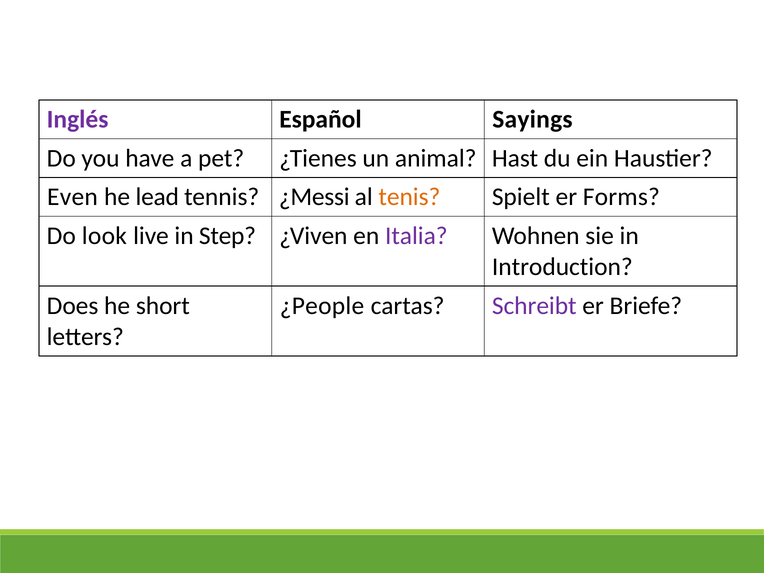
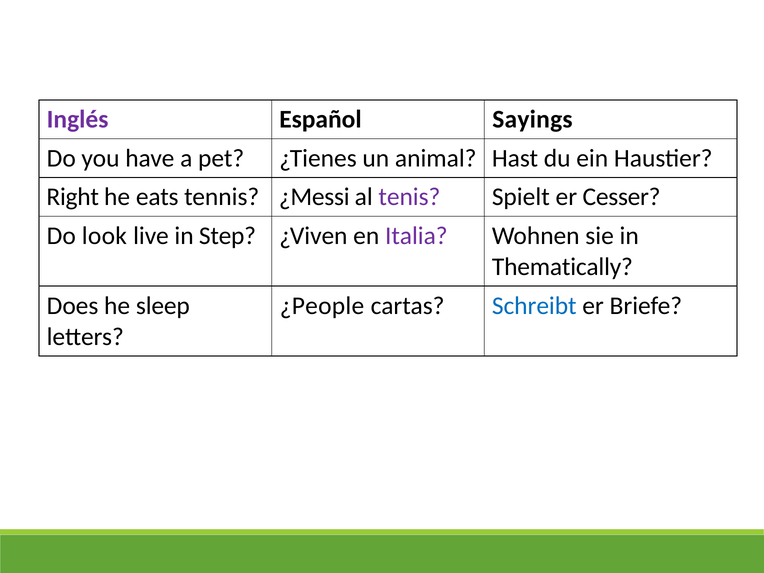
Even: Even -> Right
lead: lead -> eats
tenis colour: orange -> purple
Forms: Forms -> Cesser
Introduction: Introduction -> Thematically
short: short -> sleep
Schreibt colour: purple -> blue
